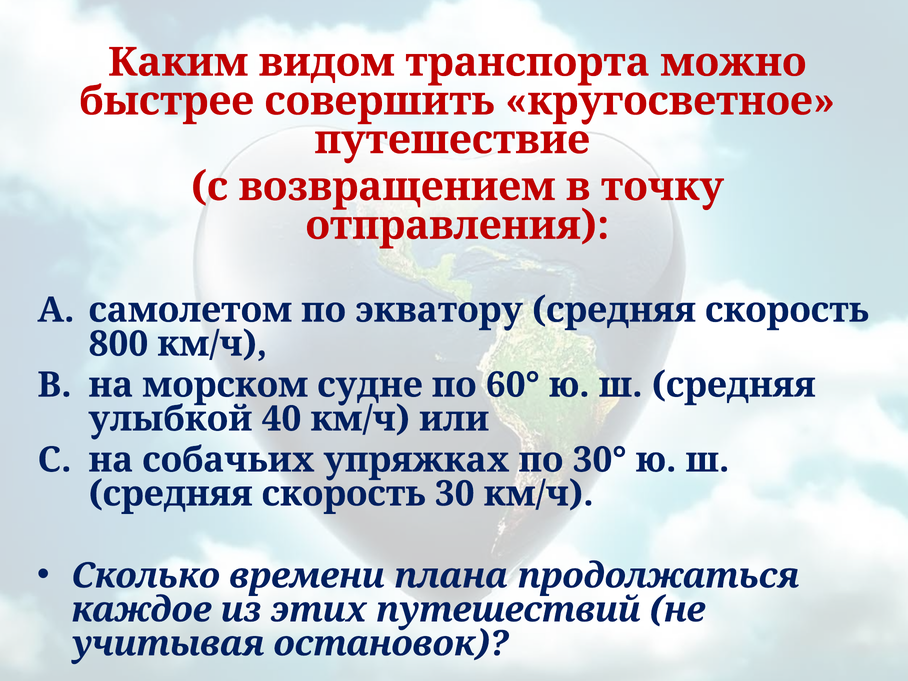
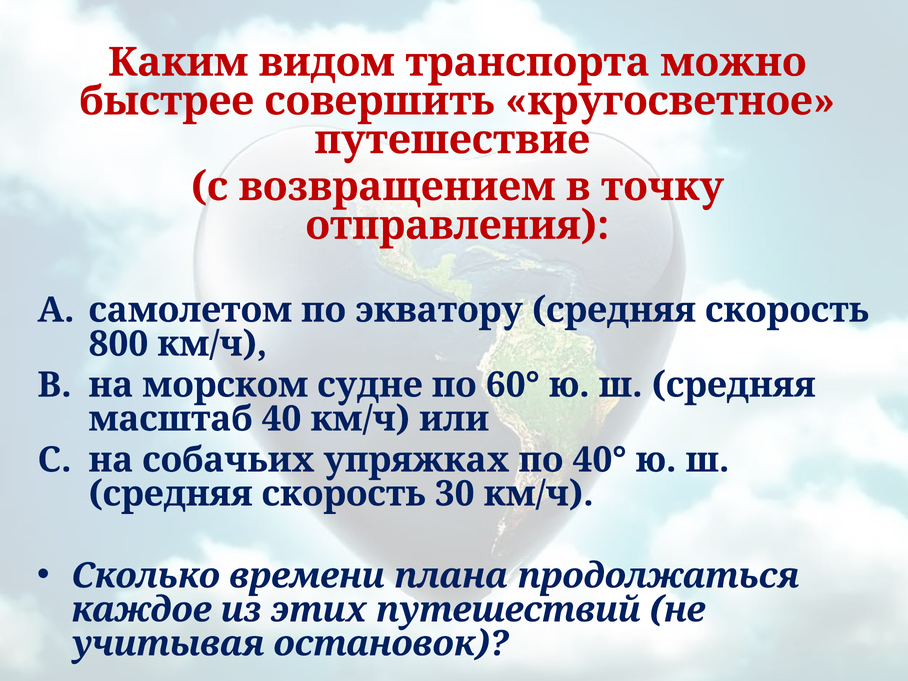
улыбкой: улыбкой -> масштаб
30°: 30° -> 40°
